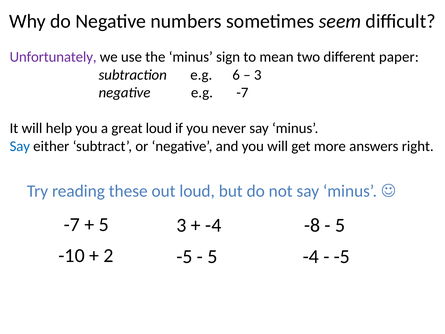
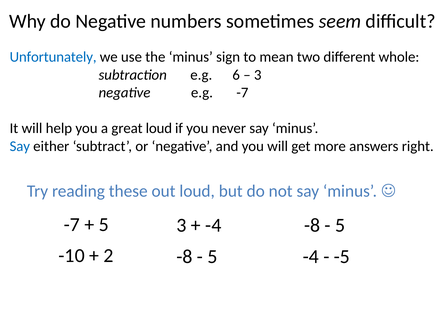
Unfortunately colour: purple -> blue
paper: paper -> whole
2 -5: -5 -> -8
